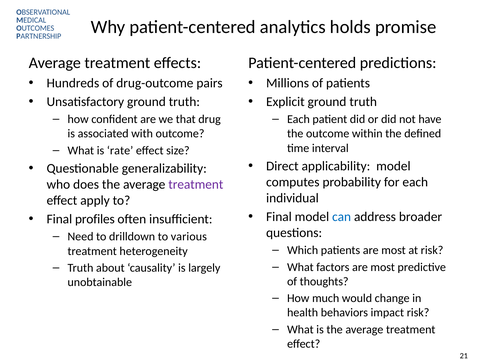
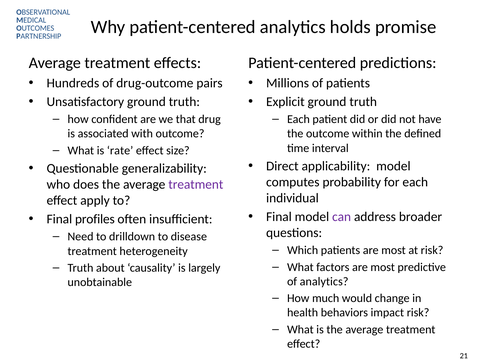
can colour: blue -> purple
various: various -> disease
of thoughts: thoughts -> analytics
